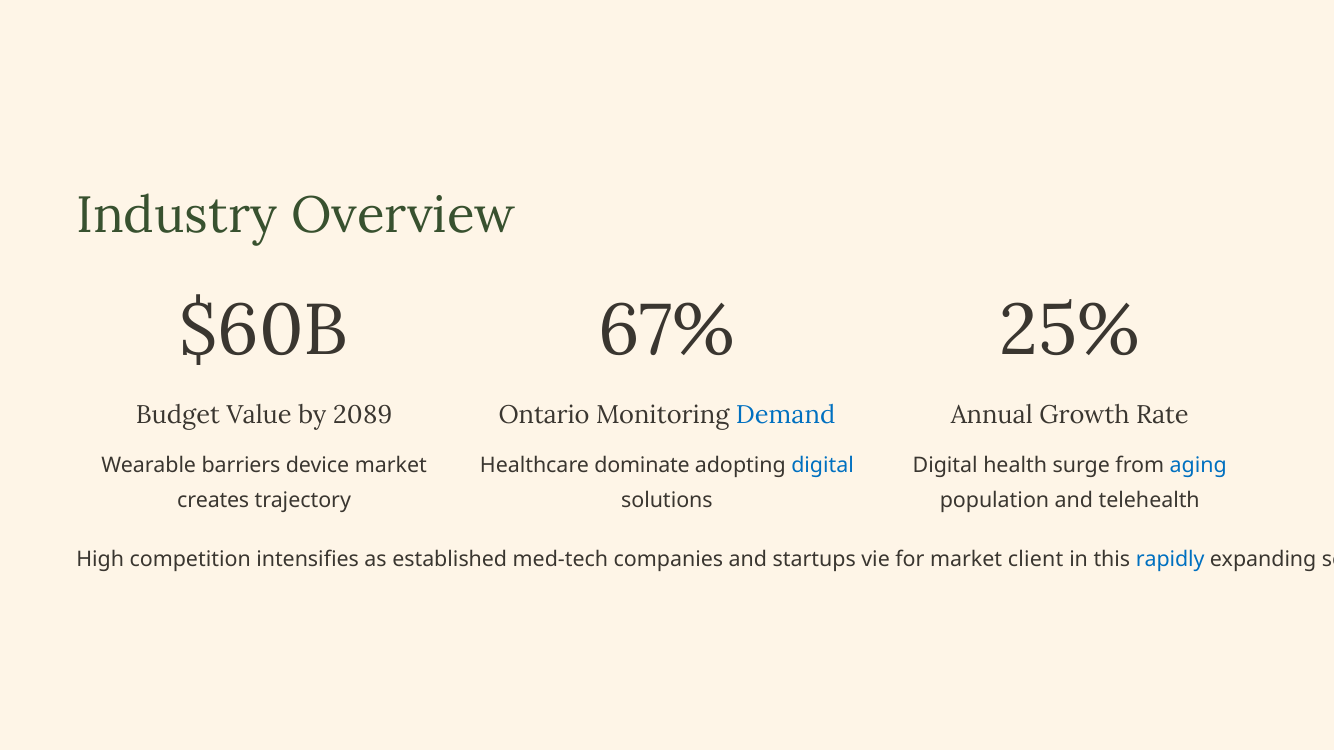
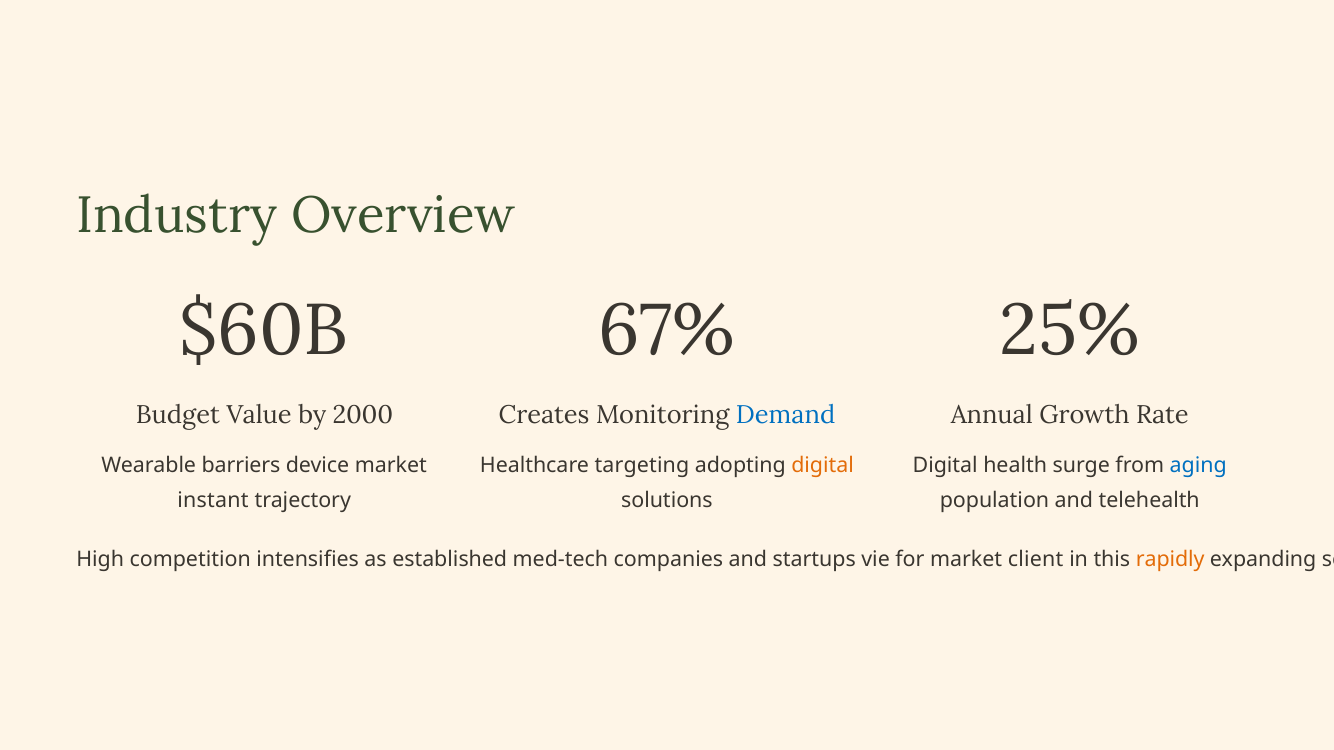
2089: 2089 -> 2000
Ontario: Ontario -> Creates
dominate: dominate -> targeting
digital at (823, 465) colour: blue -> orange
creates: creates -> instant
rapidly colour: blue -> orange
